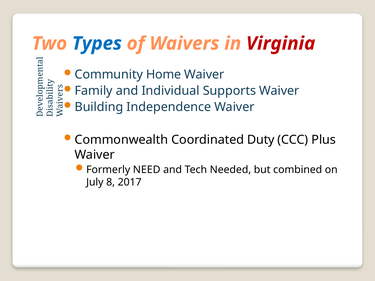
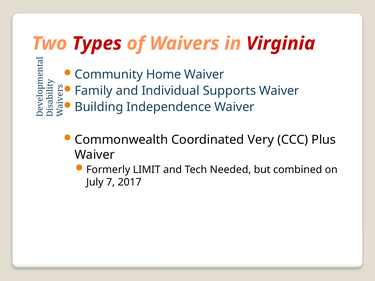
Types colour: blue -> red
Duty: Duty -> Very
NEED: NEED -> LIMIT
8: 8 -> 7
